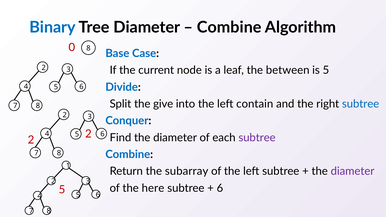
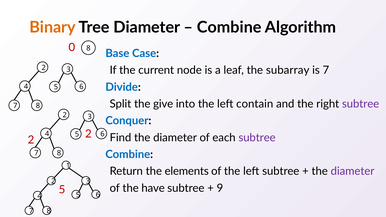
Binary colour: blue -> orange
between: between -> subarray
is 5: 5 -> 7
subtree at (361, 104) colour: blue -> purple
subarray: subarray -> elements
here: here -> have
6 at (220, 188): 6 -> 9
